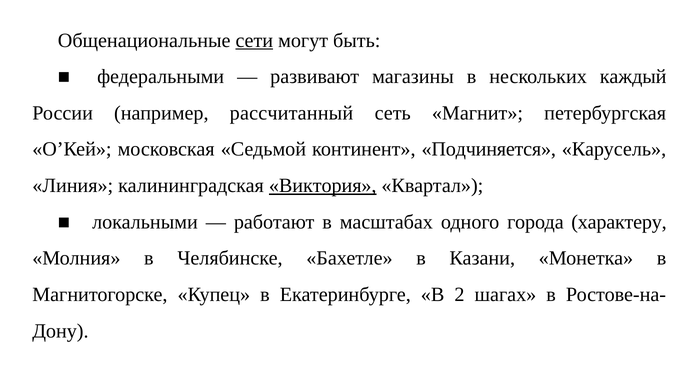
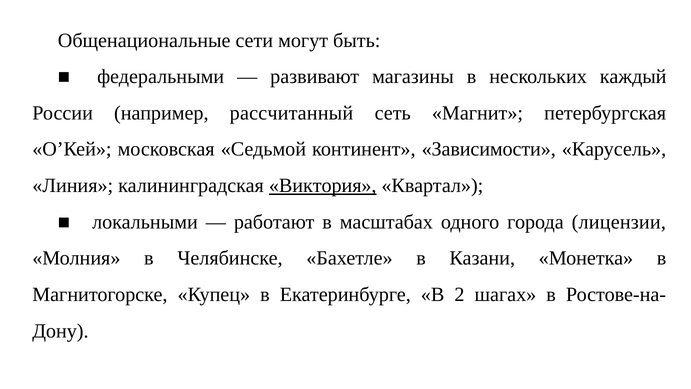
сети underline: present -> none
Подчиняется: Подчиняется -> Зависимости
характеру: характеру -> лицензии
